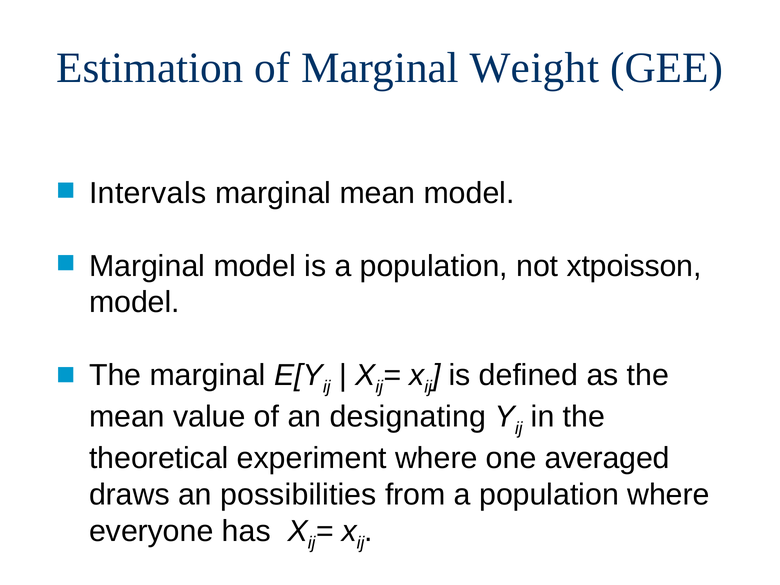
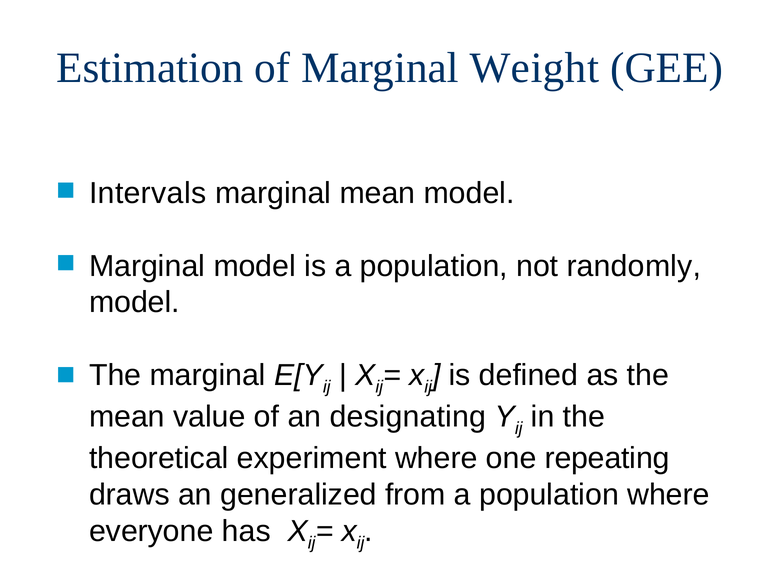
xtpoisson: xtpoisson -> randomly
averaged: averaged -> repeating
possibilities: possibilities -> generalized
